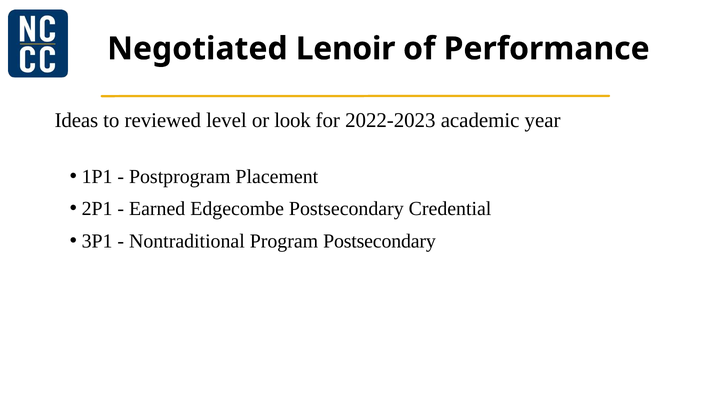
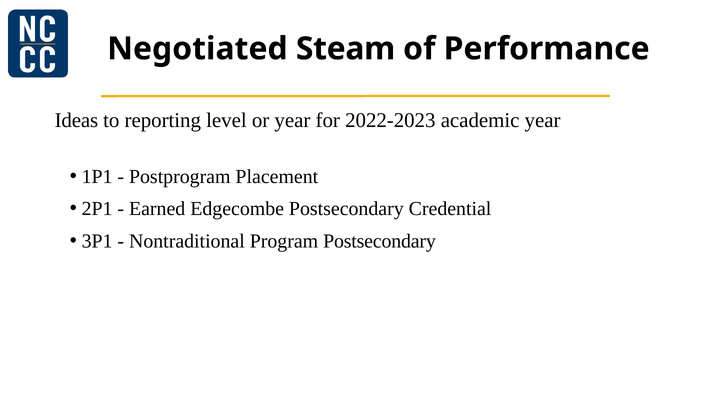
Lenoir: Lenoir -> Steam
reviewed: reviewed -> reporting
or look: look -> year
